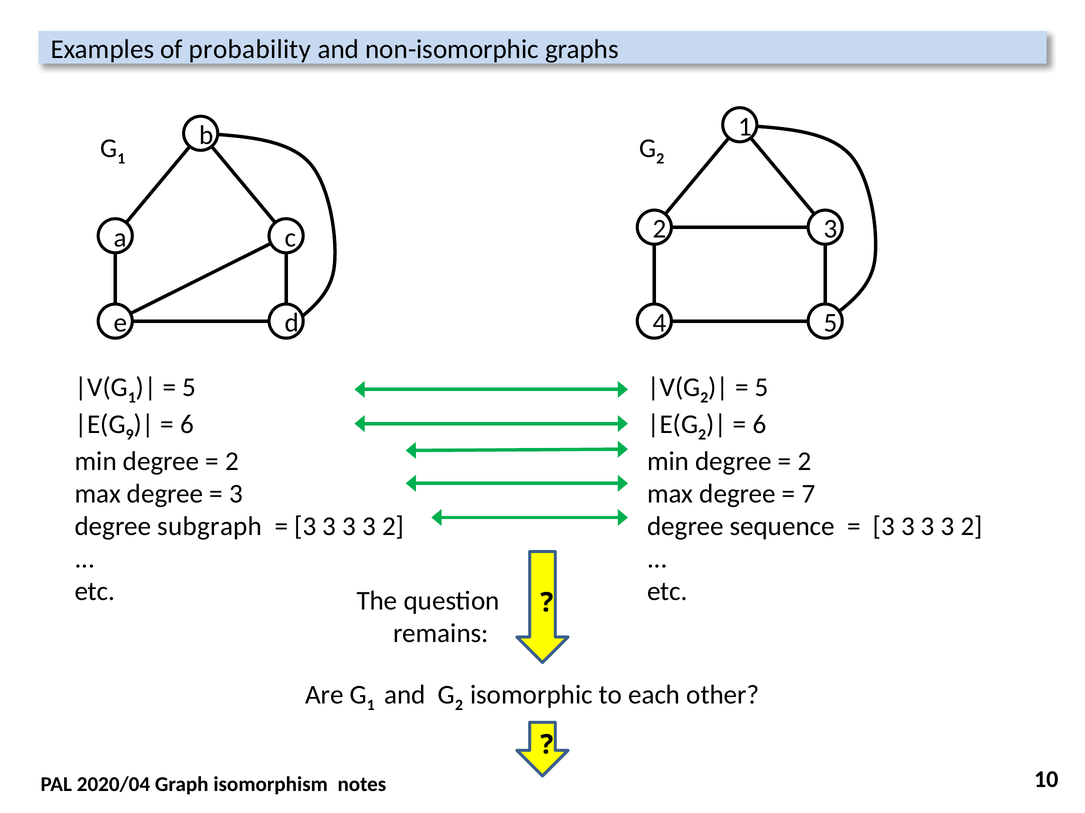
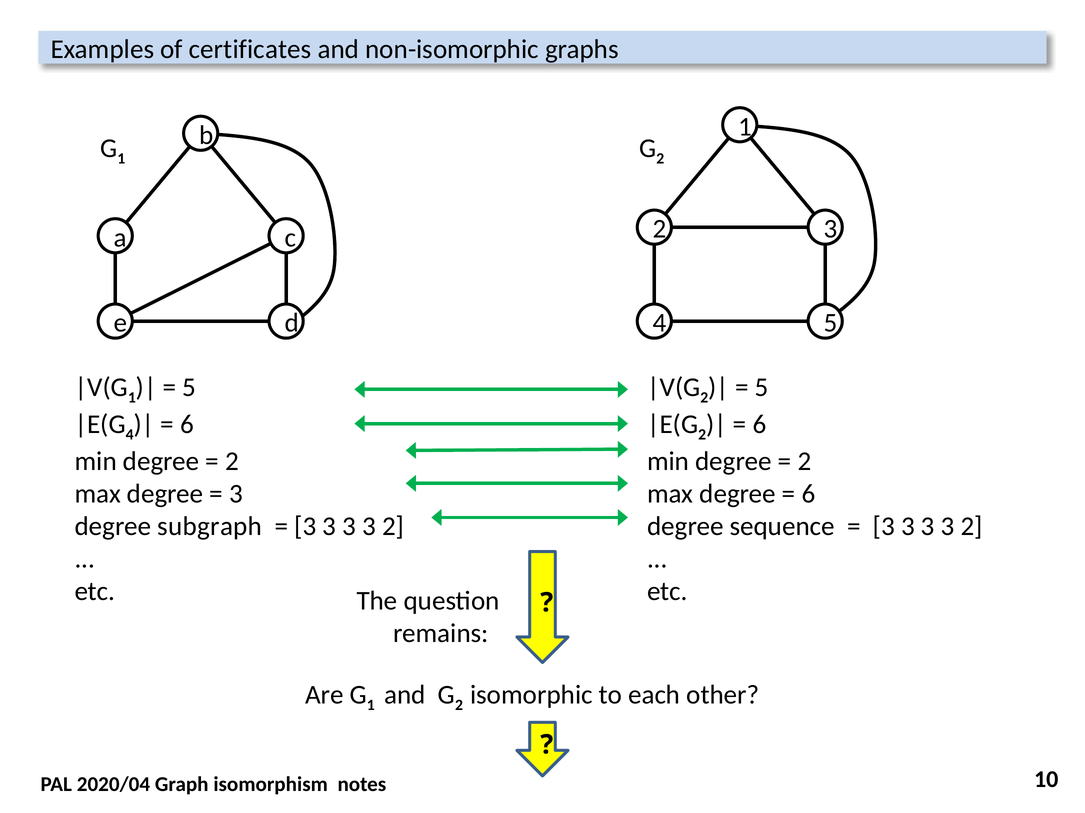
probability: probability -> certificates
9 at (130, 435): 9 -> 4
7 at (808, 494): 7 -> 6
